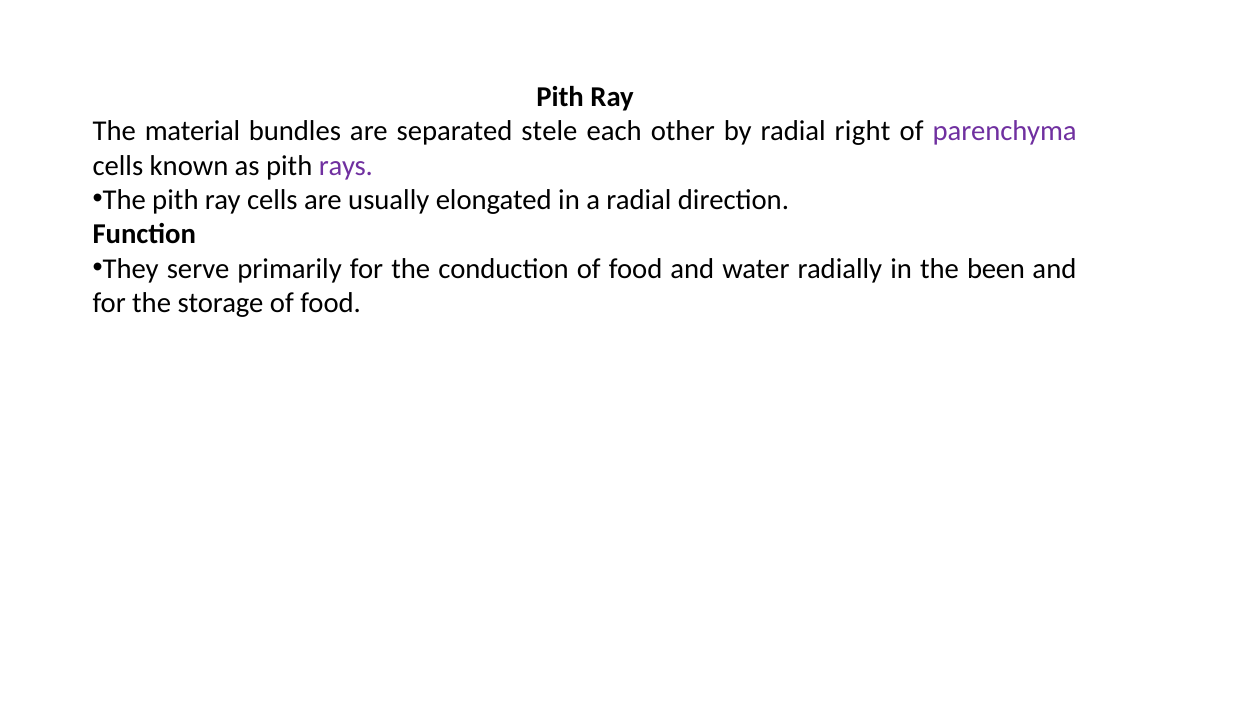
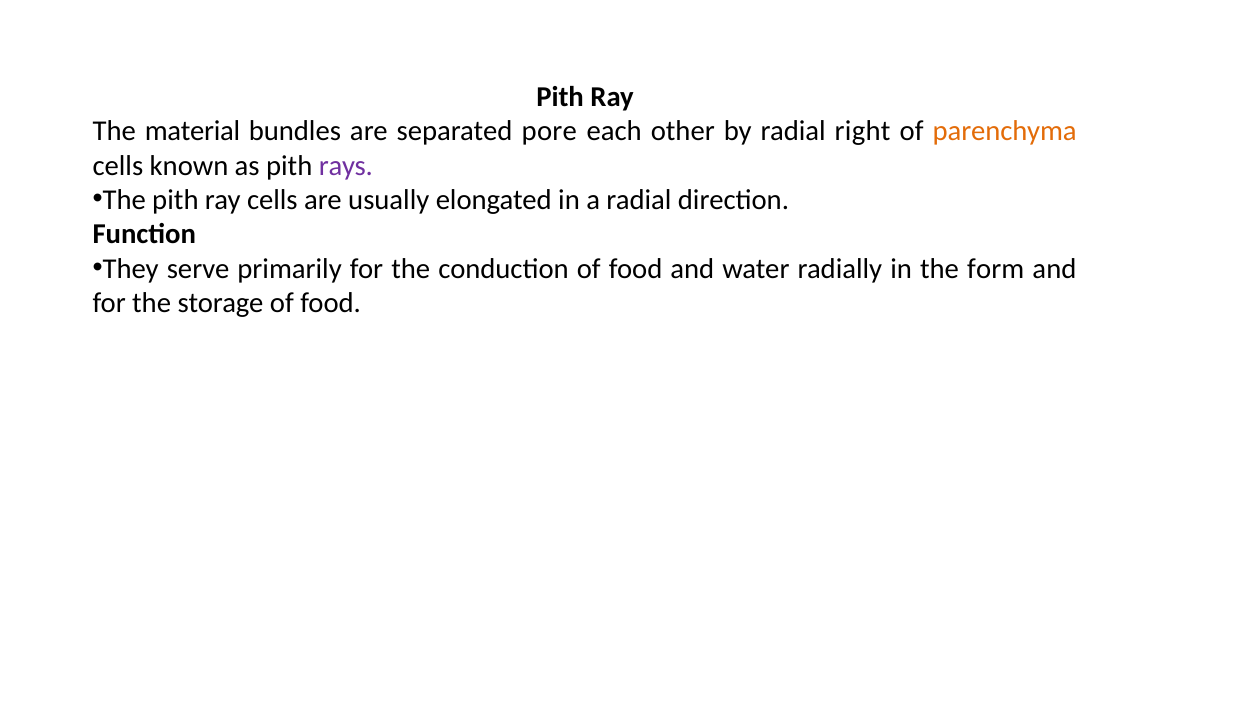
stele: stele -> pore
parenchyma colour: purple -> orange
been: been -> form
